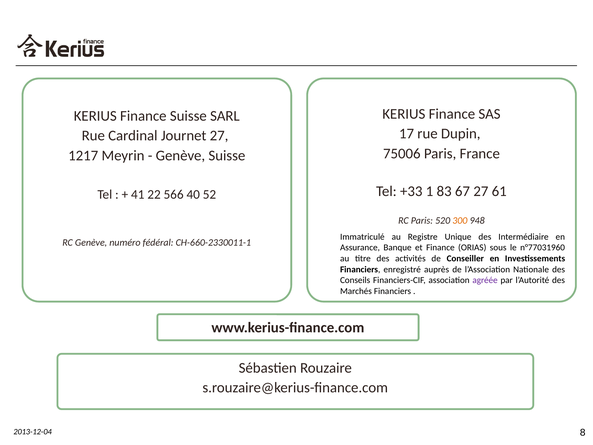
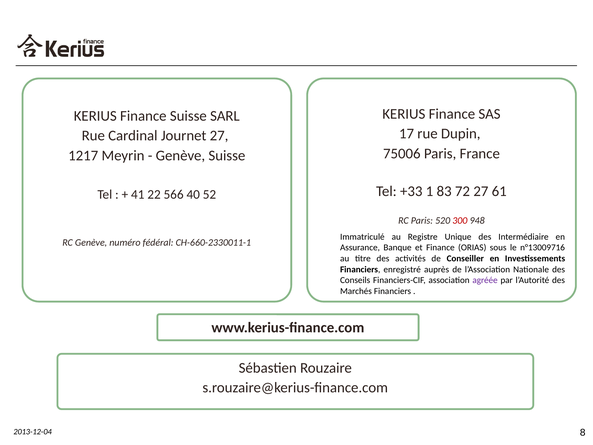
67: 67 -> 72
300 colour: orange -> red
n°77031960: n°77031960 -> n°13009716
